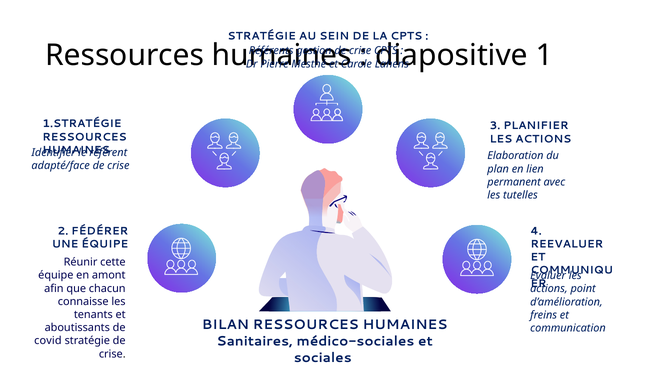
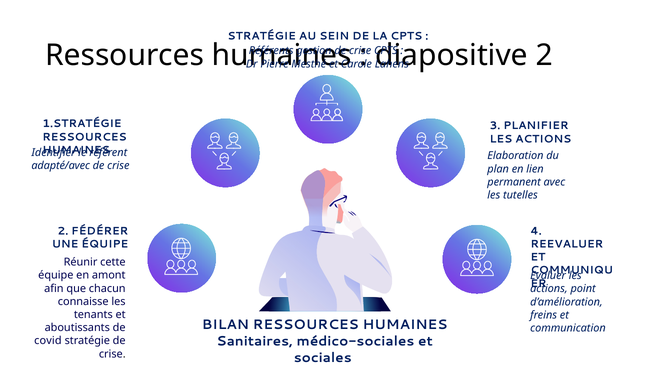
1 at (544, 55): 1 -> 2
adapté/face: adapté/face -> adapté/avec
